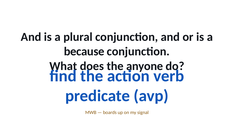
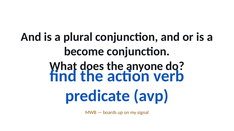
because: because -> become
